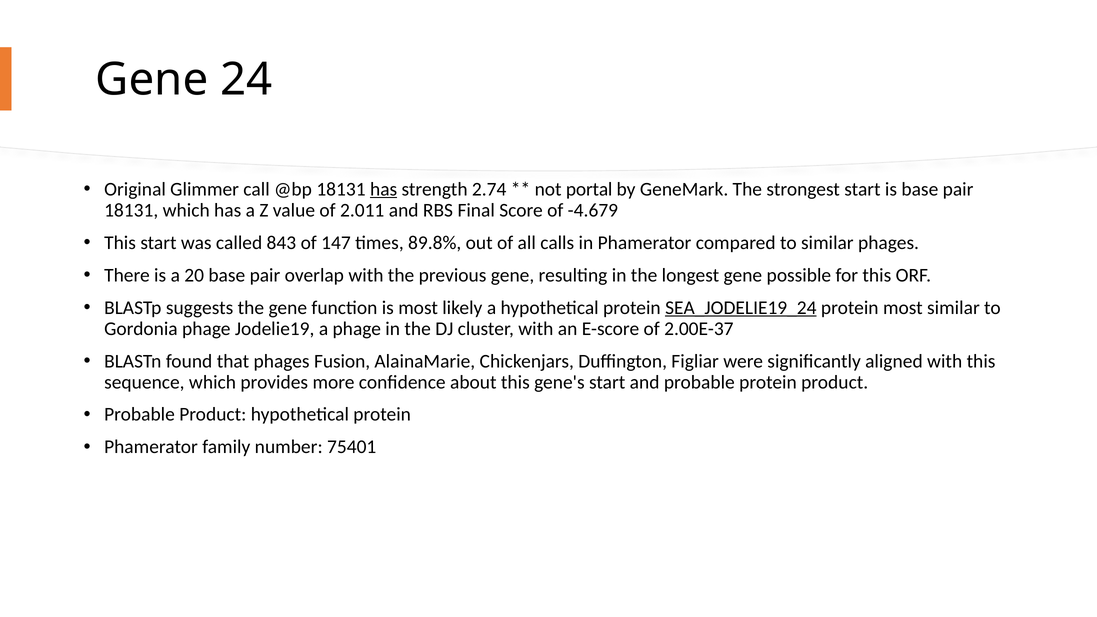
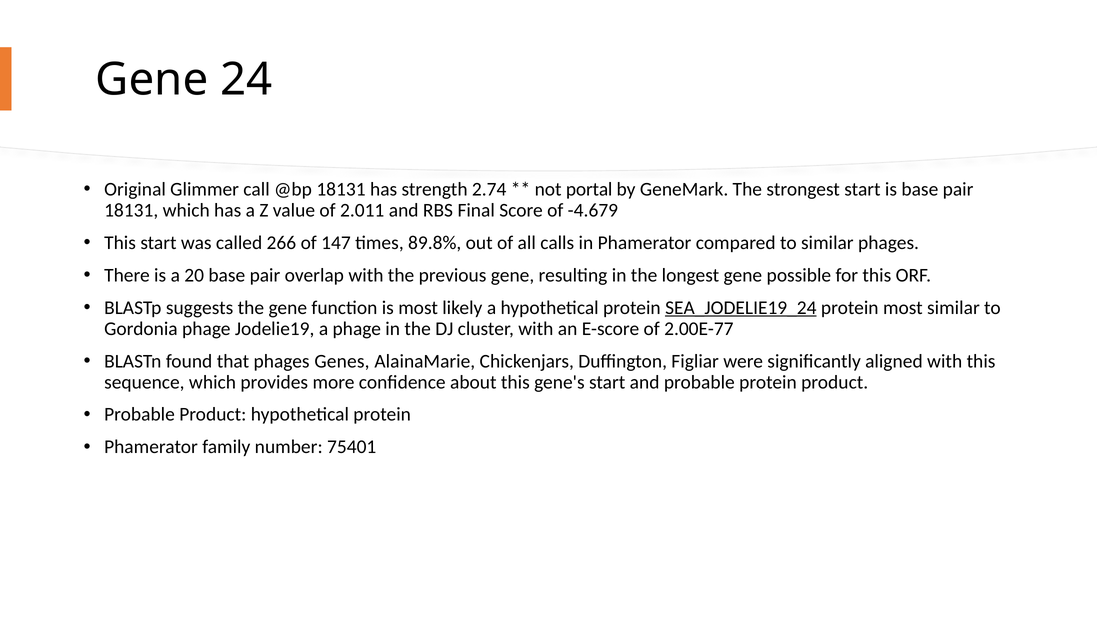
has at (384, 189) underline: present -> none
843: 843 -> 266
2.00E-37: 2.00E-37 -> 2.00E-77
Fusion: Fusion -> Genes
